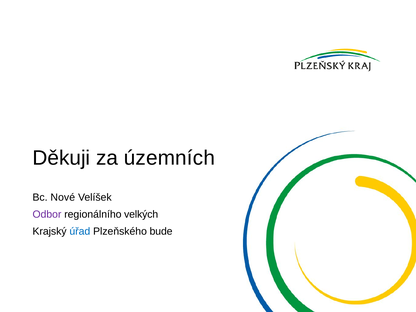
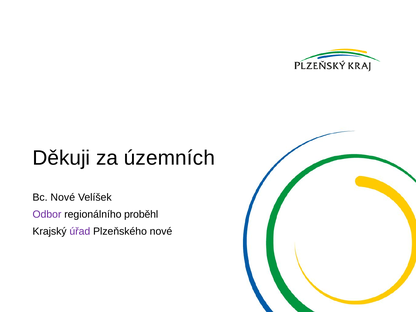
velkých: velkých -> proběhl
úřad colour: blue -> purple
Plzeňského bude: bude -> nové
